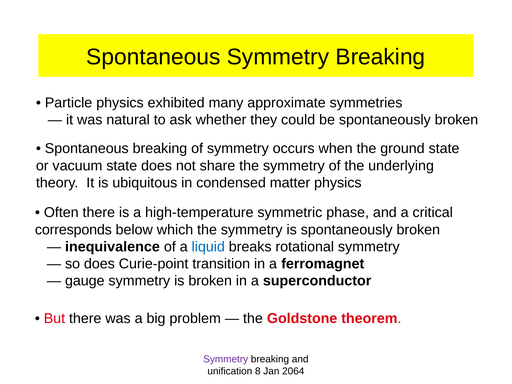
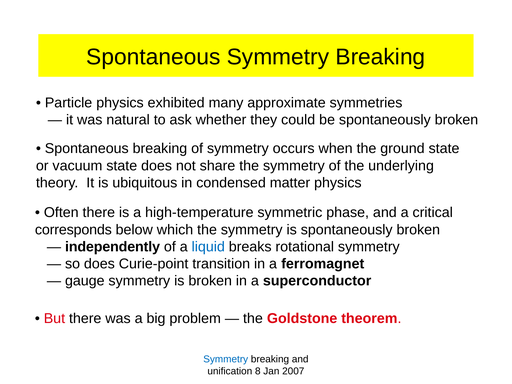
inequivalence: inequivalence -> independently
Symmetry at (226, 359) colour: purple -> blue
2064: 2064 -> 2007
